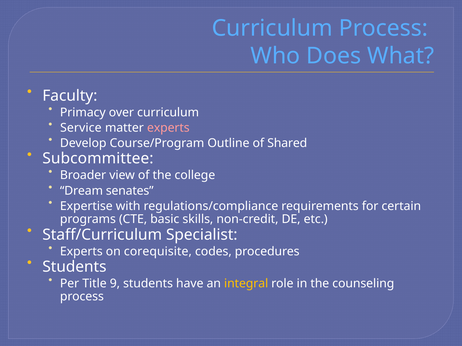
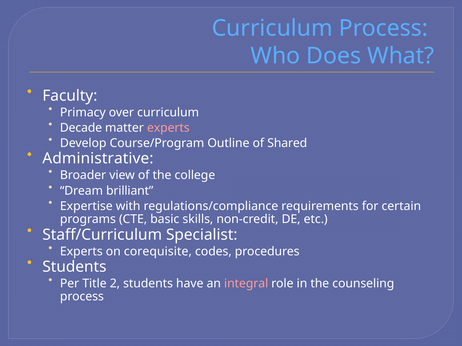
Service: Service -> Decade
Subcommittee: Subcommittee -> Administrative
senates: senates -> brilliant
9: 9 -> 2
integral colour: yellow -> pink
